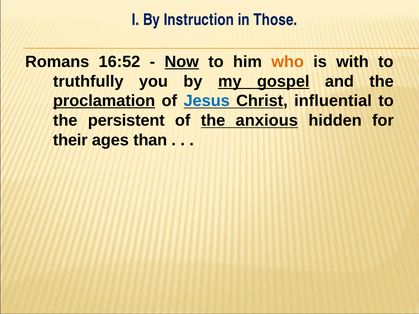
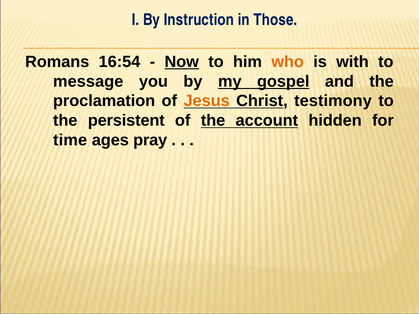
16:52: 16:52 -> 16:54
truthfully: truthfully -> message
proclamation underline: present -> none
Jesus colour: blue -> orange
influential: influential -> testimony
anxious: anxious -> account
their: their -> time
than: than -> pray
